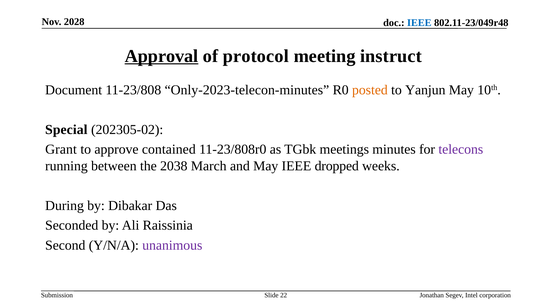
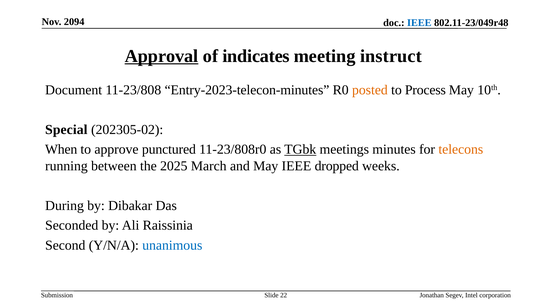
2028: 2028 -> 2094
protocol: protocol -> indicates
Only-2023-telecon-minutes: Only-2023-telecon-minutes -> Entry-2023-telecon-minutes
Yanjun: Yanjun -> Process
Grant: Grant -> When
contained: contained -> punctured
TGbk underline: none -> present
telecons colour: purple -> orange
2038: 2038 -> 2025
unanimous colour: purple -> blue
